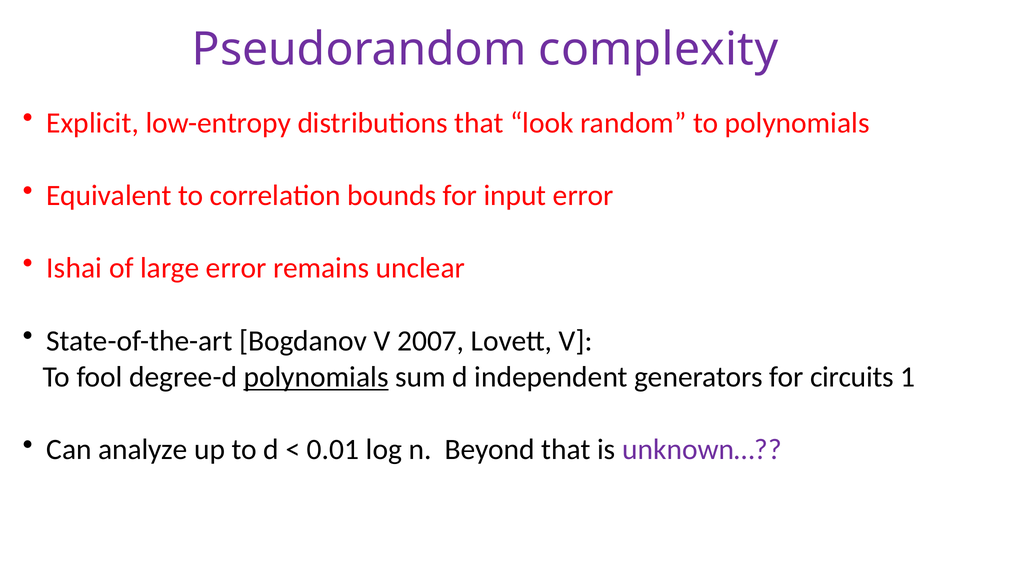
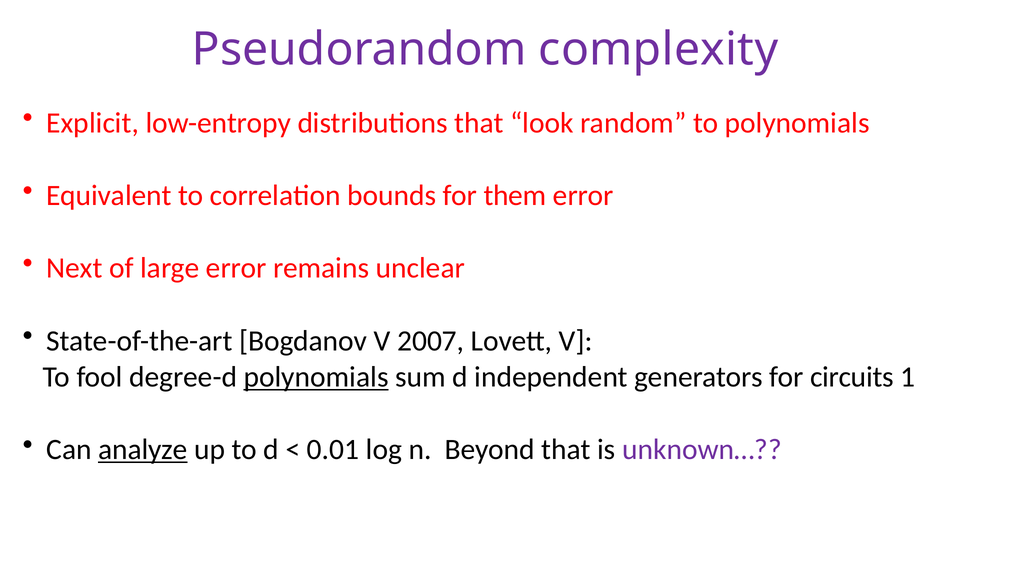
input: input -> them
Ishai: Ishai -> Next
analyze underline: none -> present
